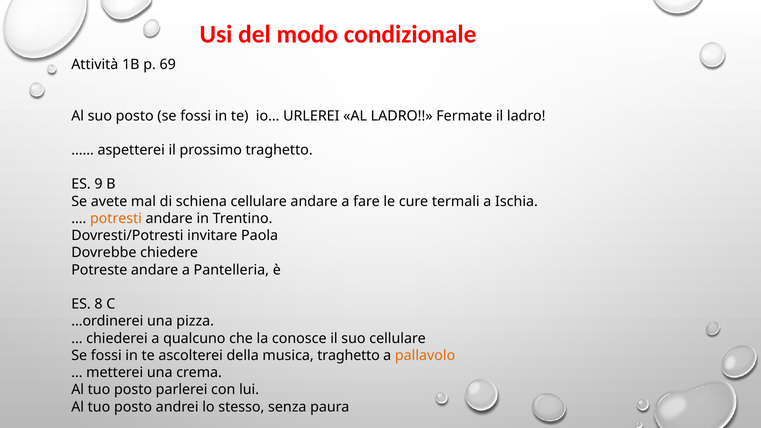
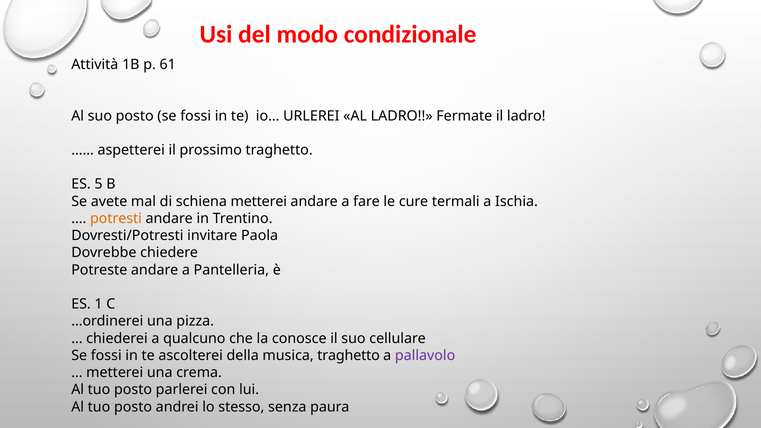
69: 69 -> 61
9: 9 -> 5
schiena cellulare: cellulare -> metterei
8: 8 -> 1
pallavolo colour: orange -> purple
